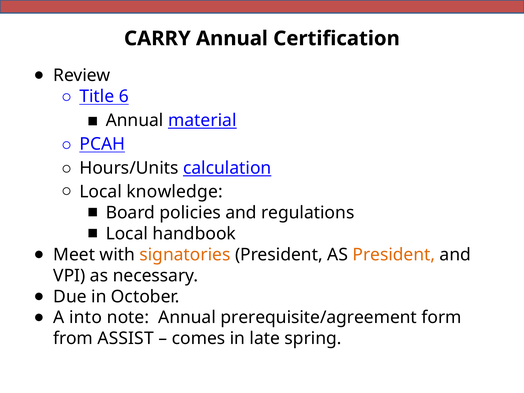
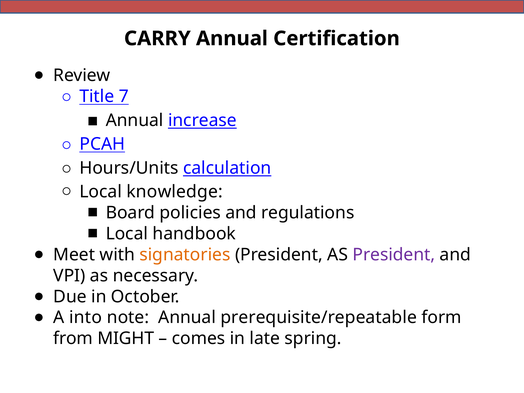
6: 6 -> 7
material: material -> increase
President at (394, 255) colour: orange -> purple
prerequisite/agreement: prerequisite/agreement -> prerequisite/repeatable
ASSIST: ASSIST -> MIGHT
